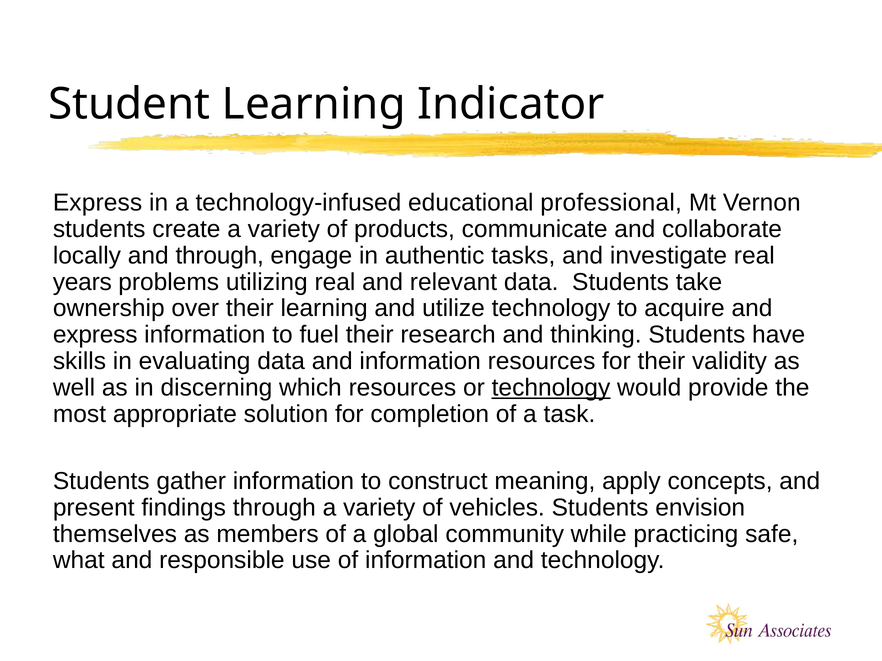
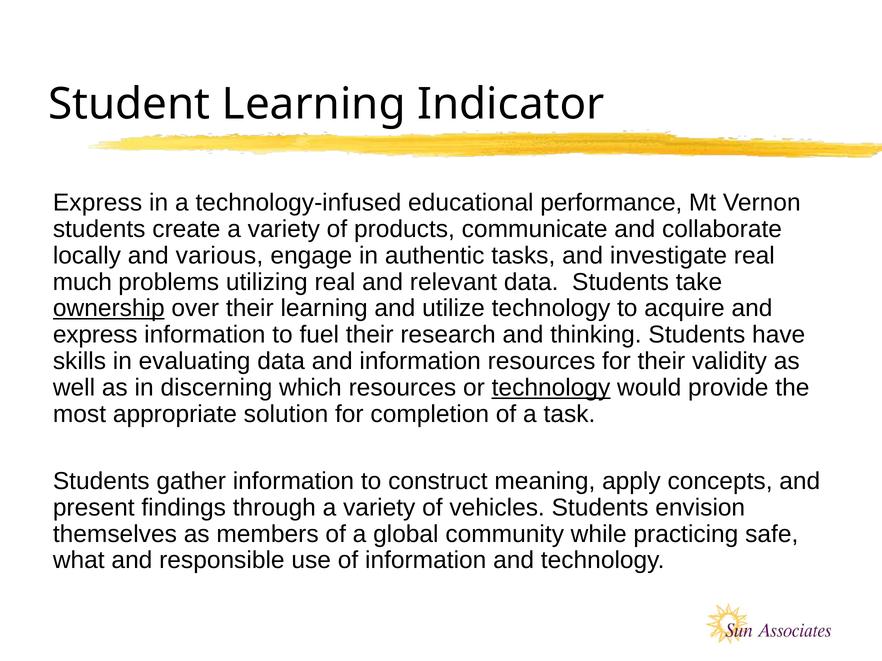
professional: professional -> performance
and through: through -> various
years: years -> much
ownership underline: none -> present
